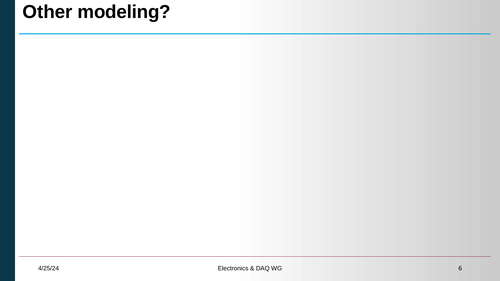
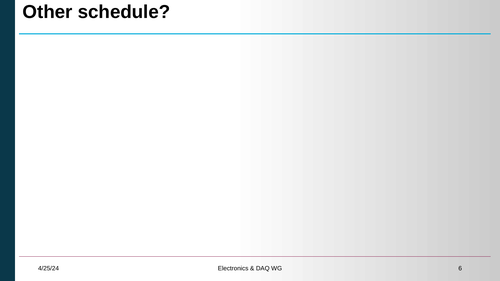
modeling: modeling -> schedule
